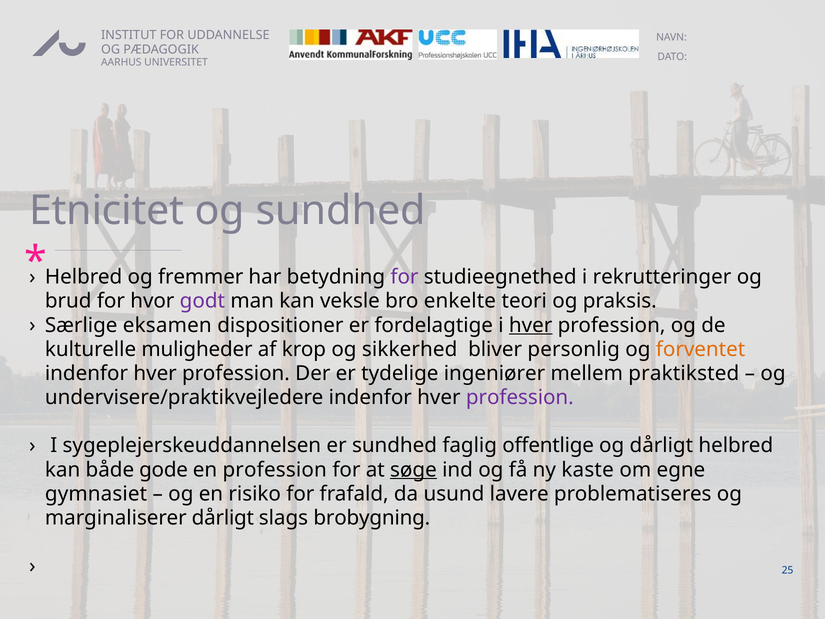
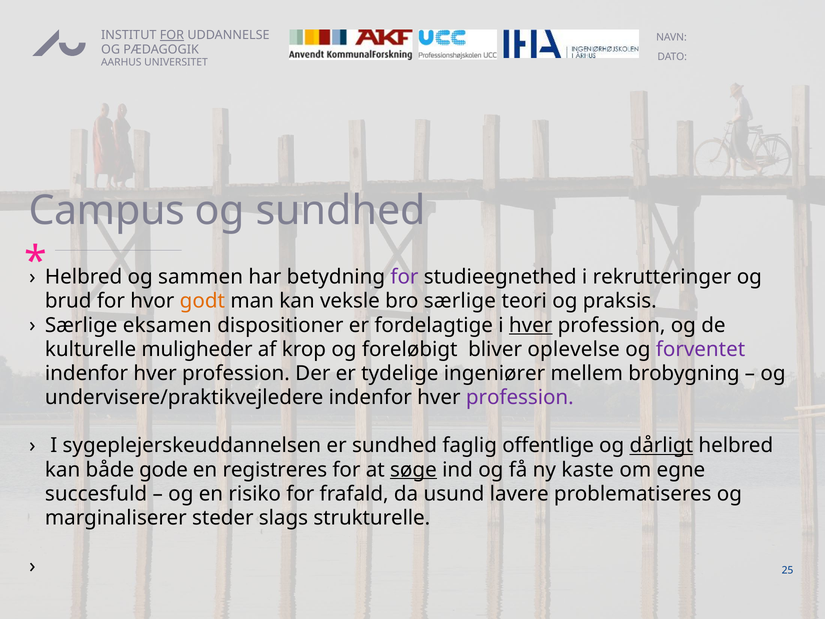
FOR at (172, 35) underline: none -> present
Etnicitet: Etnicitet -> Campus
fremmer: fremmer -> sammen
godt colour: purple -> orange
bro enkelte: enkelte -> særlige
sikkerhed: sikkerhed -> foreløbigt
personlig: personlig -> oplevelse
forventet colour: orange -> purple
praktiksted: praktiksted -> brobygning
dårligt at (661, 445) underline: none -> present
en profession: profession -> registreres
gymnasiet: gymnasiet -> succesfuld
marginaliserer dårligt: dårligt -> steder
brobygning: brobygning -> strukturelle
